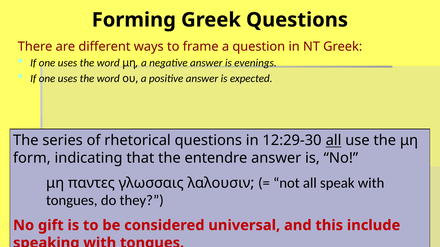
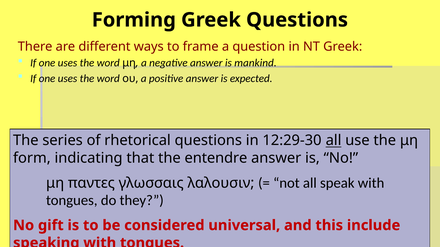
evenings: evenings -> mankind
